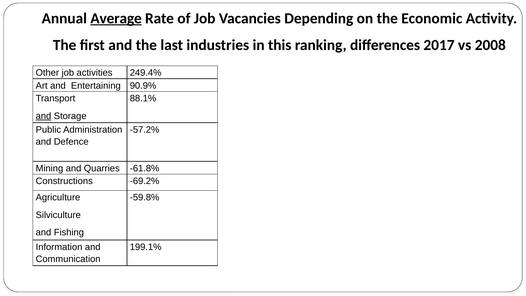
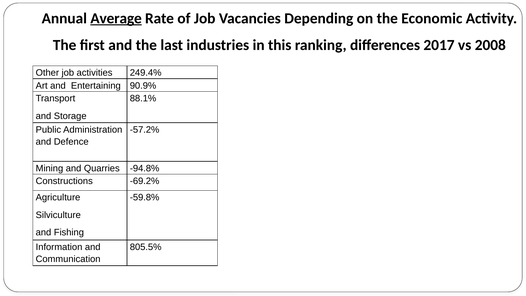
and at (43, 116) underline: present -> none
-61.8%: -61.8% -> -94.8%
199.1%: 199.1% -> 805.5%
